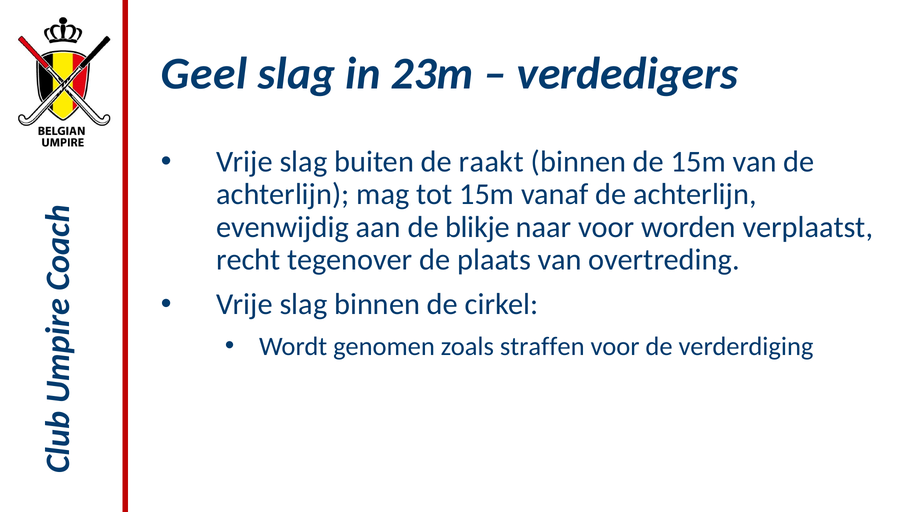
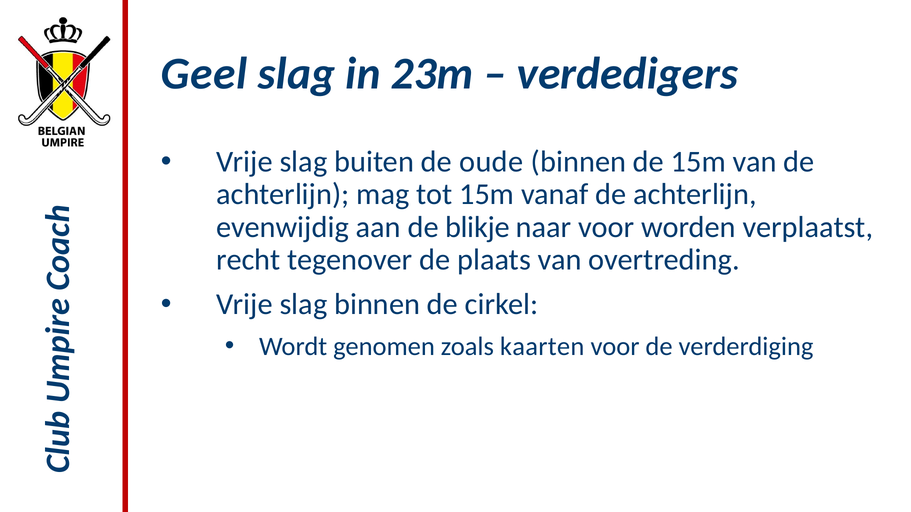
raakt: raakt -> oude
straffen: straffen -> kaarten
